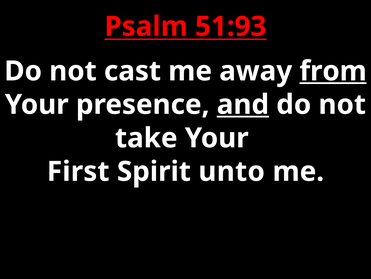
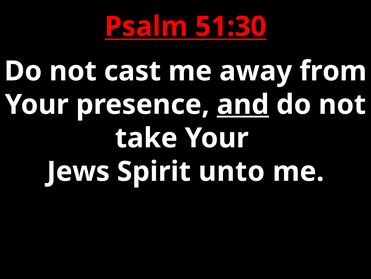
51:93: 51:93 -> 51:30
from underline: present -> none
First: First -> Jews
